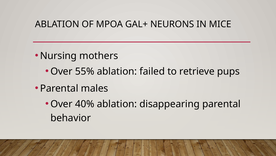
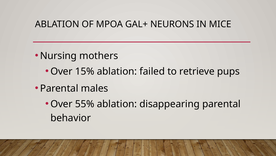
55%: 55% -> 15%
40%: 40% -> 55%
